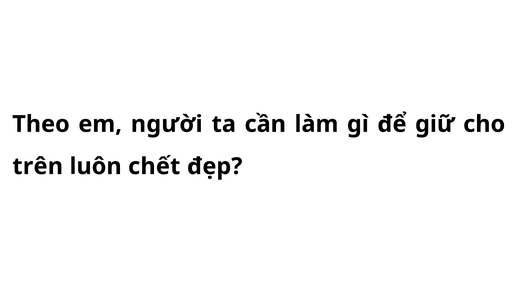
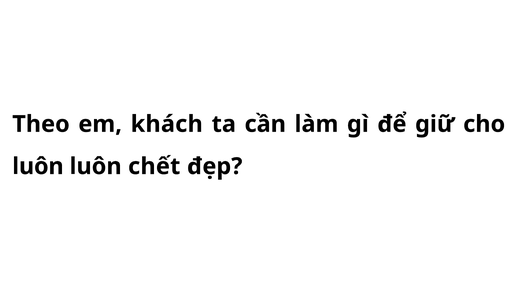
người: người -> khách
trên at (38, 166): trên -> luôn
